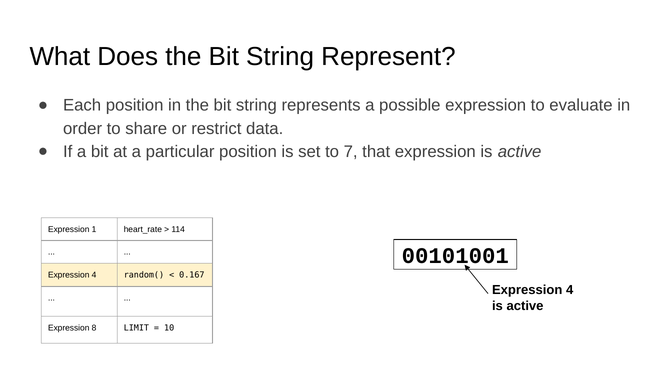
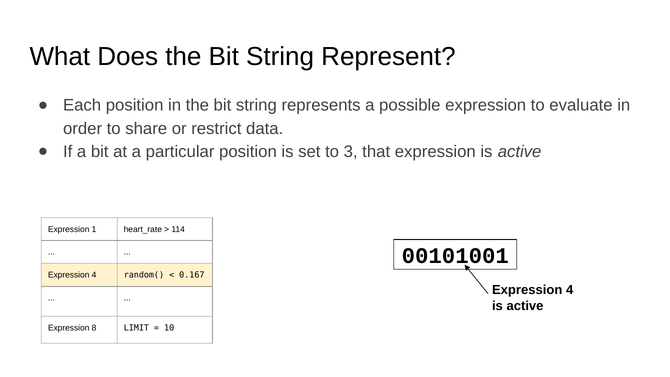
7: 7 -> 3
